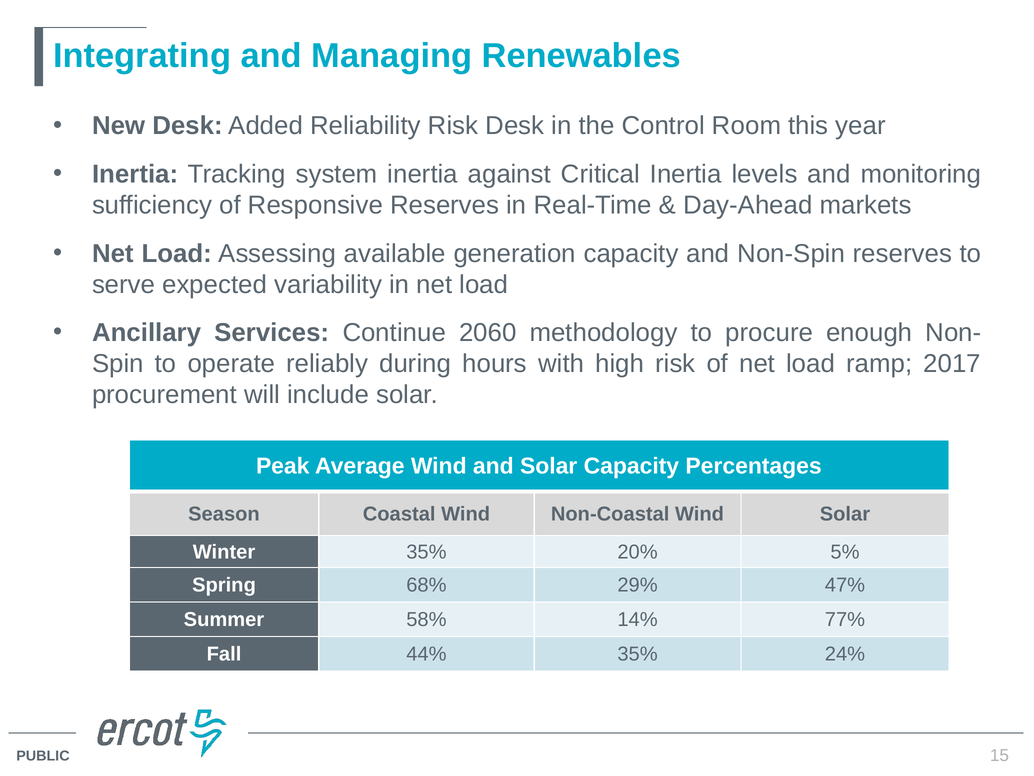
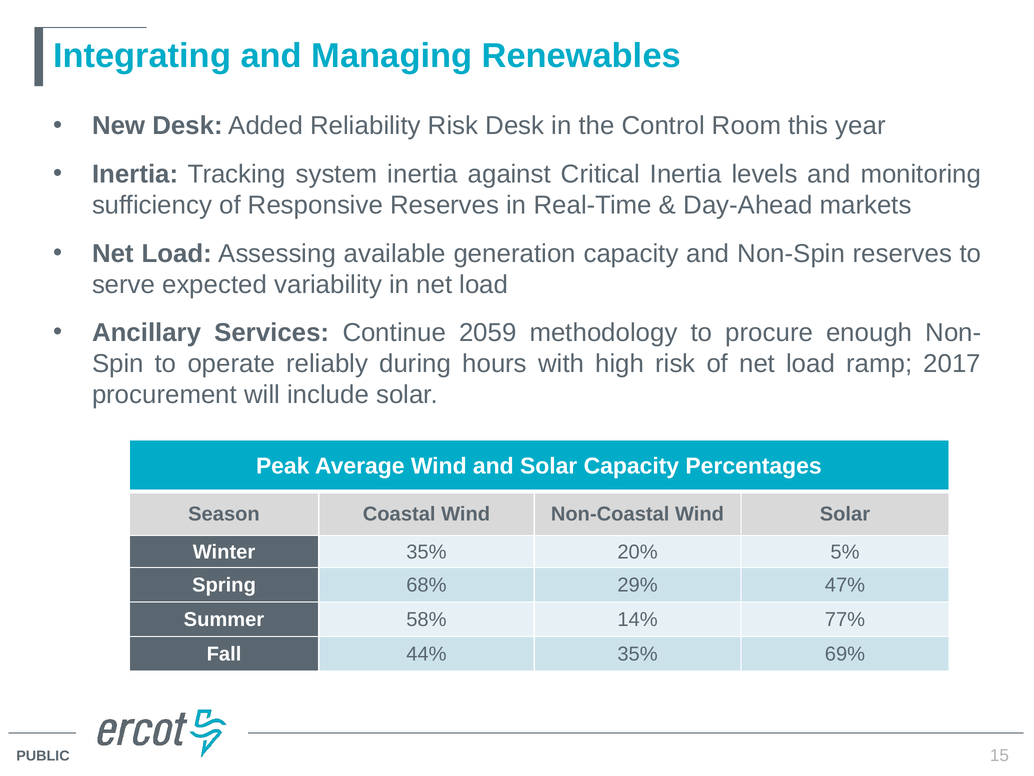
2060: 2060 -> 2059
24%: 24% -> 69%
